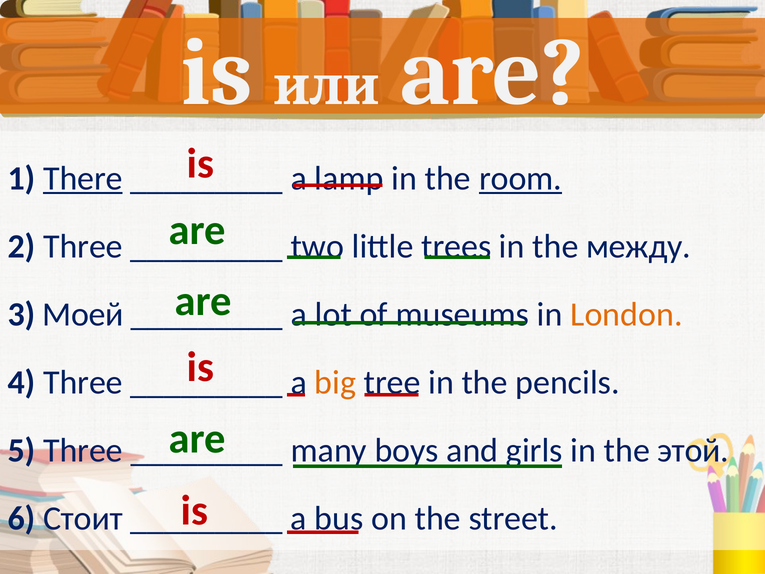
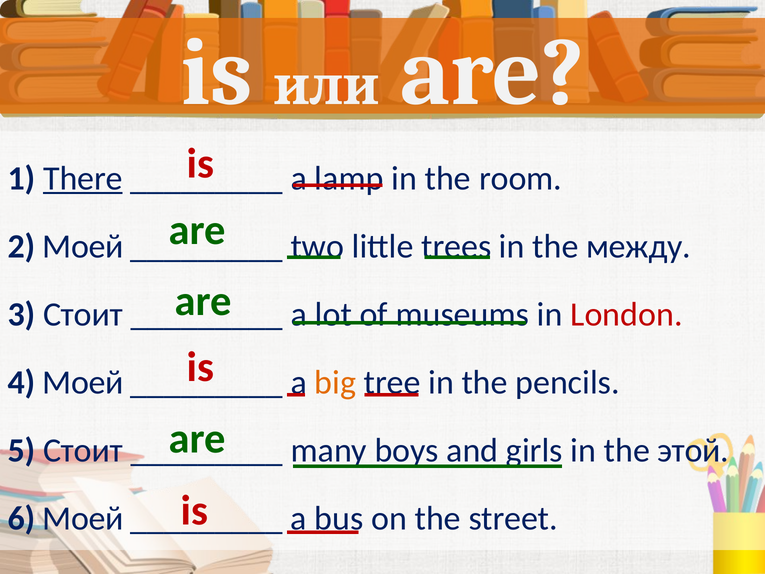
room underline: present -> none
2 Three: Three -> Моей
3 Моей: Моей -> Стоит
London colour: orange -> red
4 Three: Three -> Моей
5 Three: Three -> Стоит
6 Стоит: Стоит -> Моей
